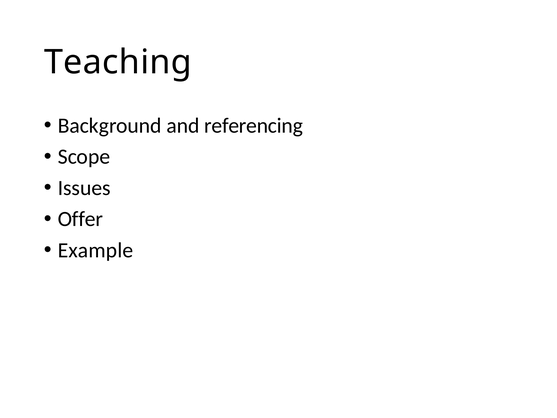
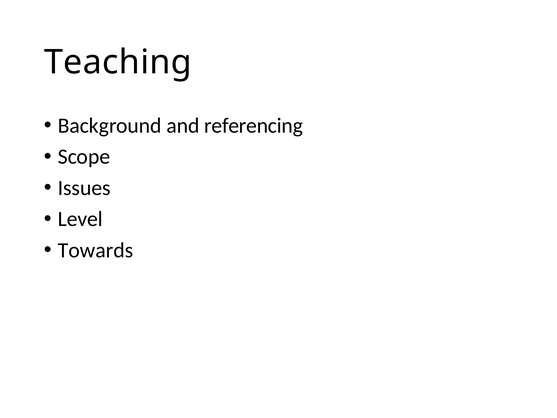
Offer: Offer -> Level
Example: Example -> Towards
